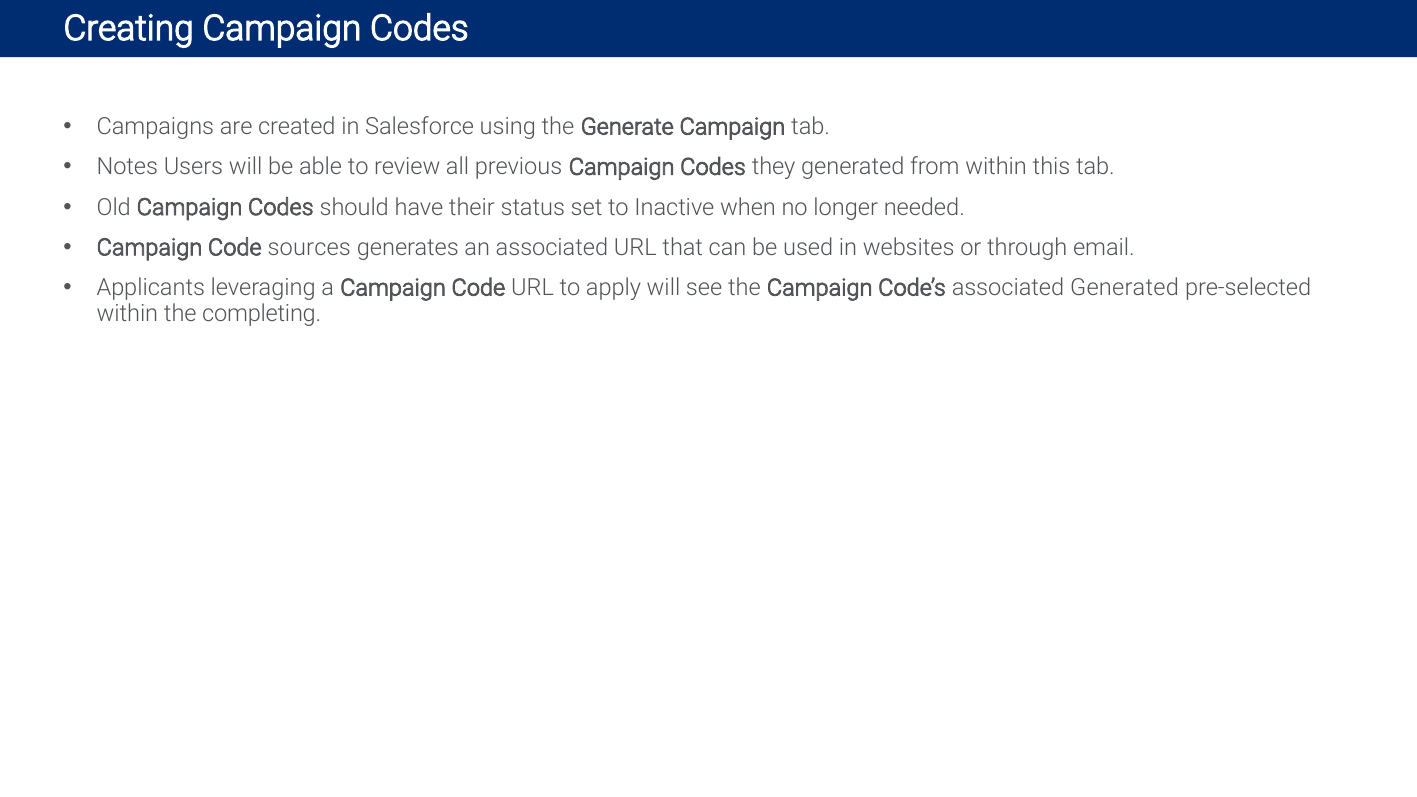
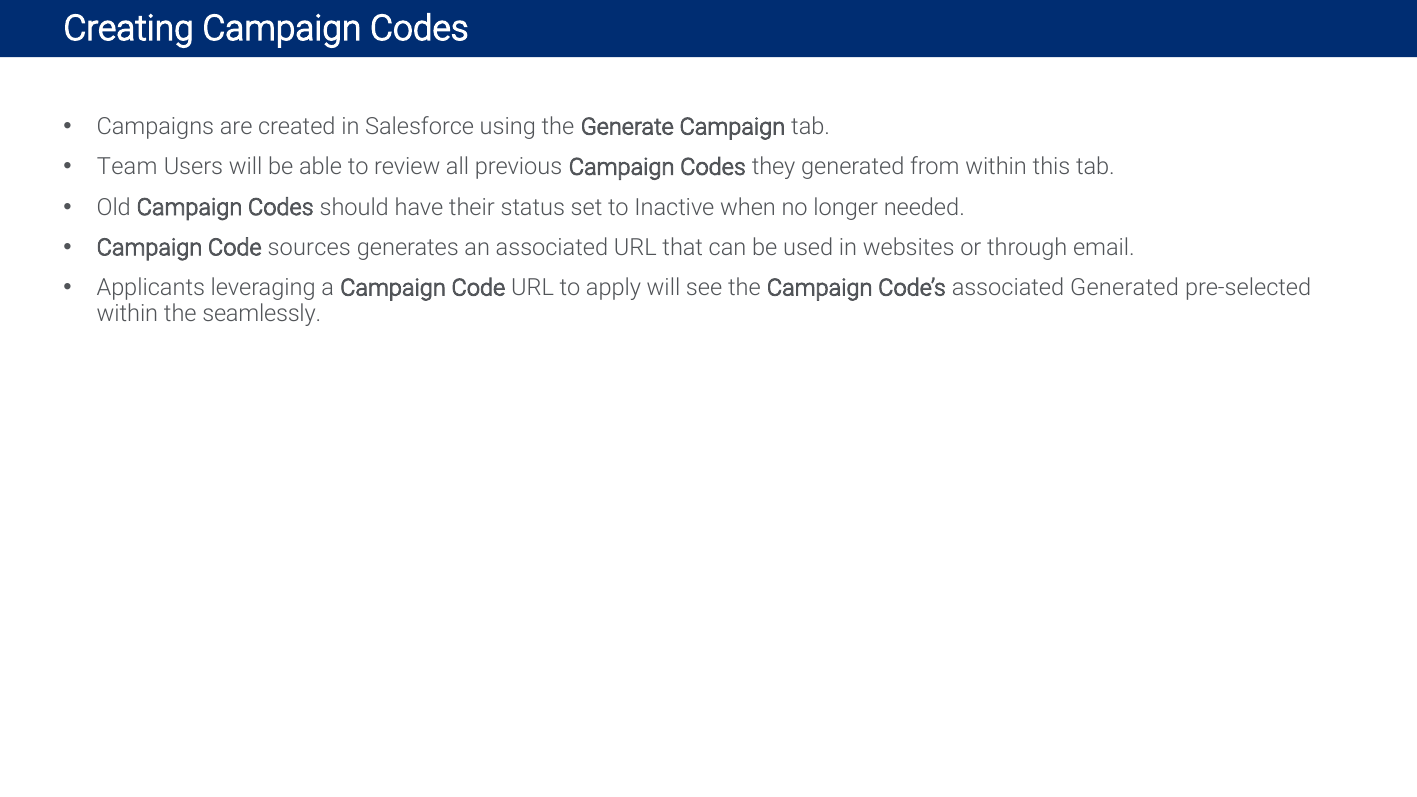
Notes: Notes -> Team
completing: completing -> seamlessly
